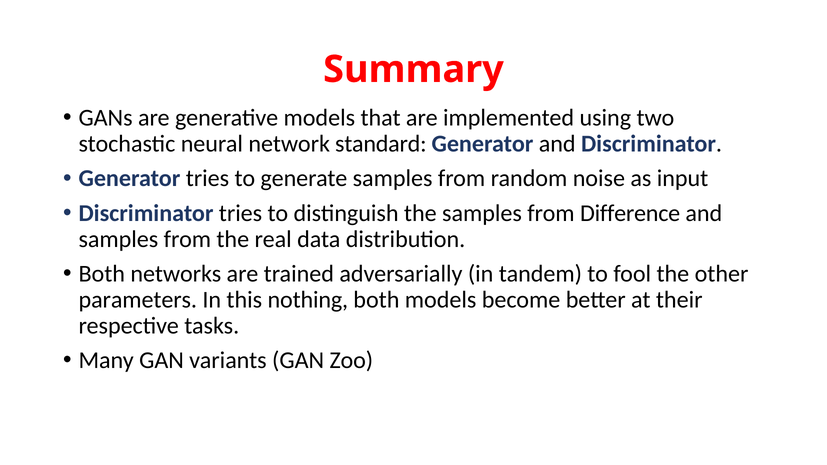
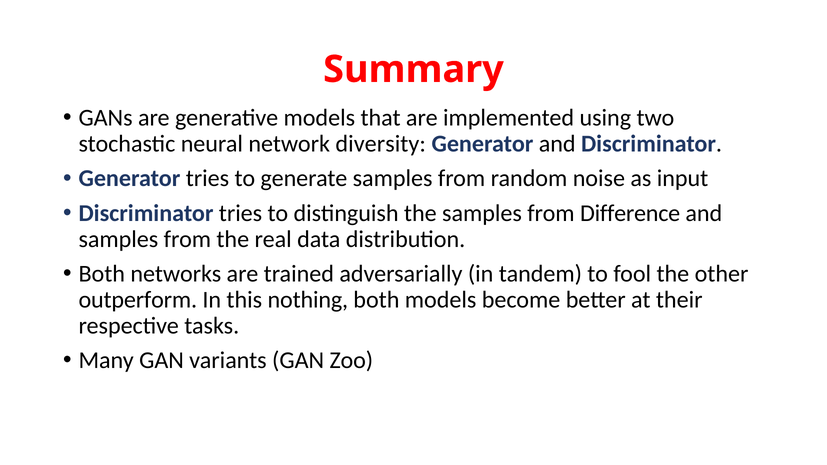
standard: standard -> diversity
parameters: parameters -> outperform
